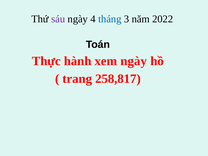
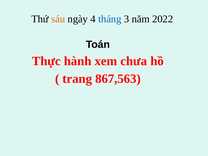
sáu colour: purple -> orange
xem ngày: ngày -> chưa
258,817: 258,817 -> 867,563
